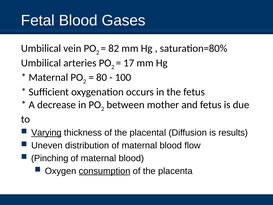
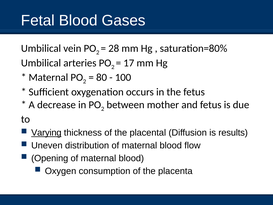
82: 82 -> 28
Pinching: Pinching -> Opening
consumption underline: present -> none
